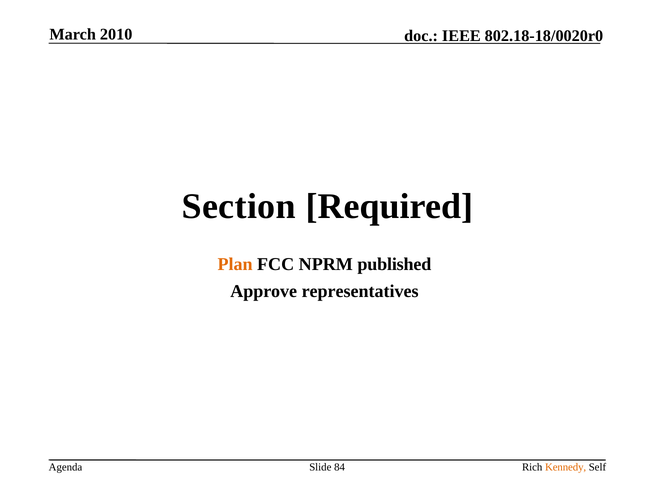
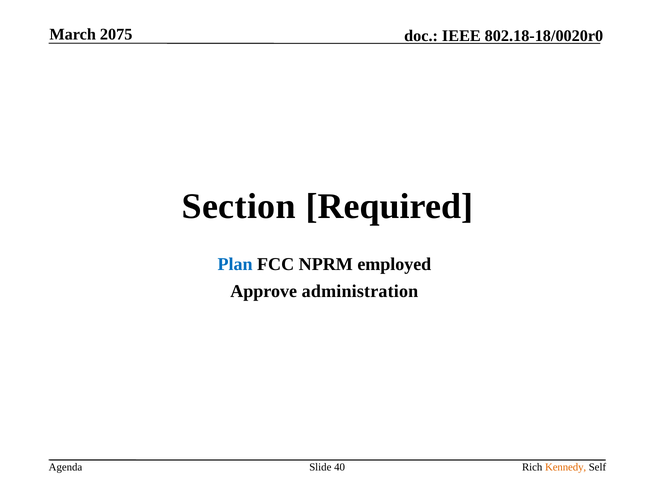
2010: 2010 -> 2075
Plan colour: orange -> blue
published: published -> employed
representatives: representatives -> administration
84: 84 -> 40
